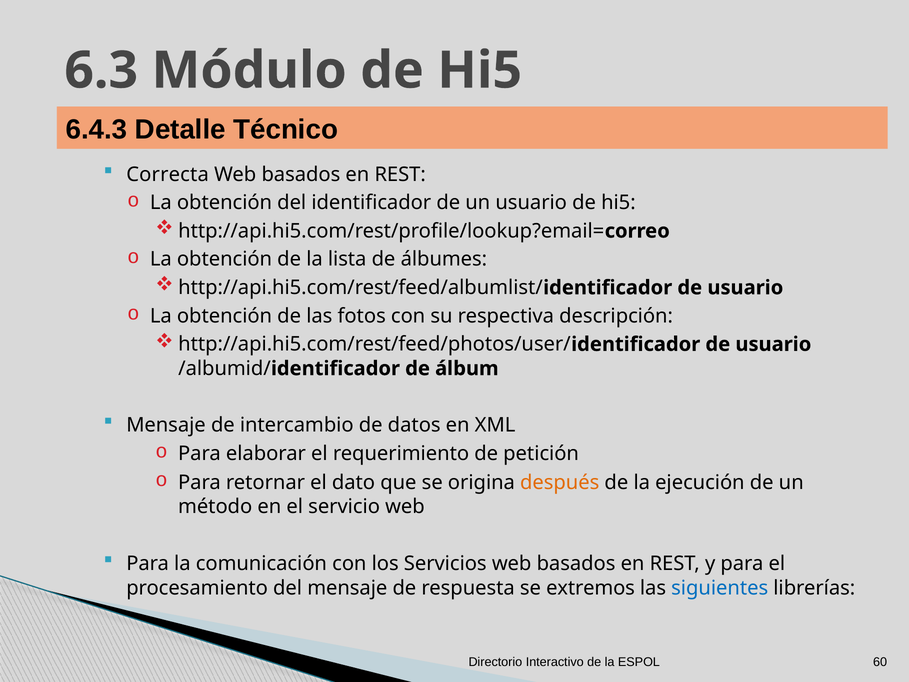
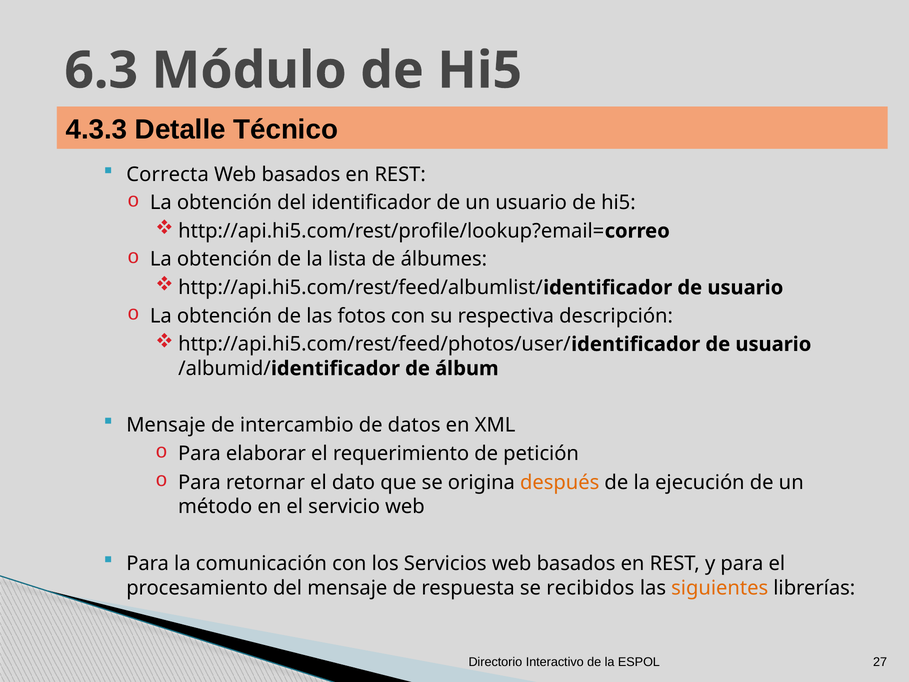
6.4.3: 6.4.3 -> 4.3.3
extremos: extremos -> recibidos
siguientes colour: blue -> orange
60: 60 -> 27
